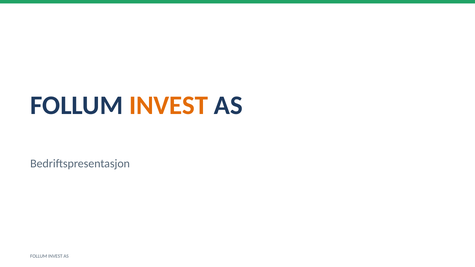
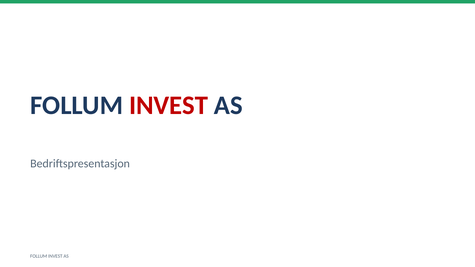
INVEST at (169, 105) colour: orange -> red
